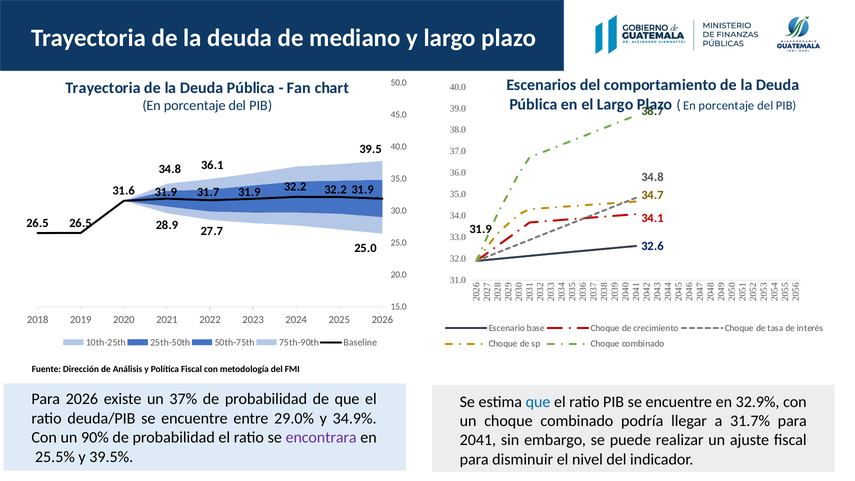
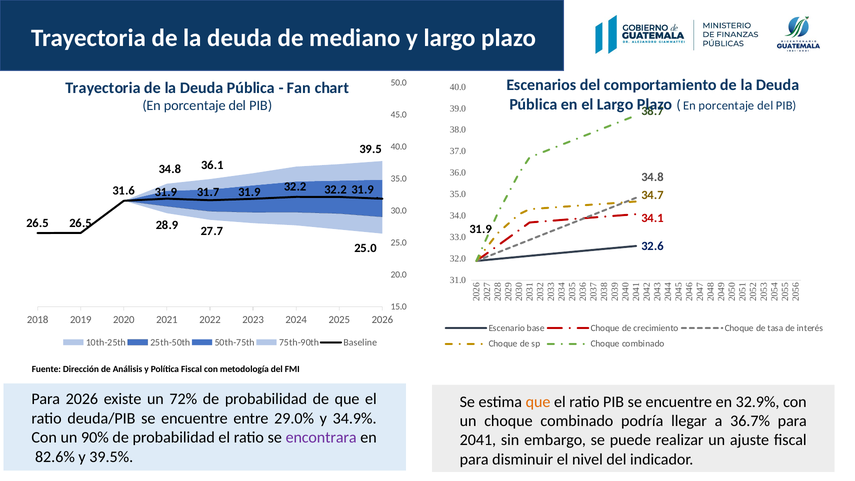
37%: 37% -> 72%
que at (538, 402) colour: blue -> orange
31.7%: 31.7% -> 36.7%
25.5%: 25.5% -> 82.6%
